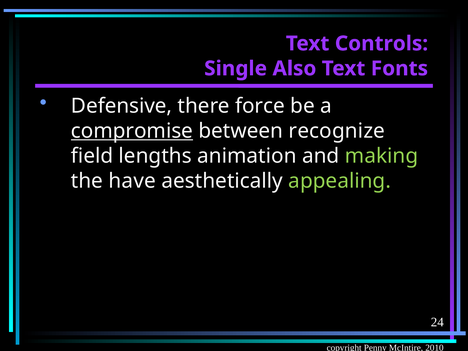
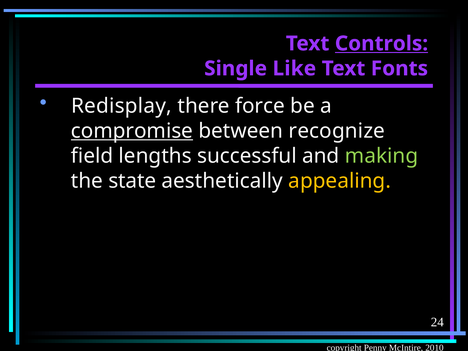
Controls underline: none -> present
Also: Also -> Like
Defensive: Defensive -> Redisplay
animation: animation -> successful
have: have -> state
appealing colour: light green -> yellow
